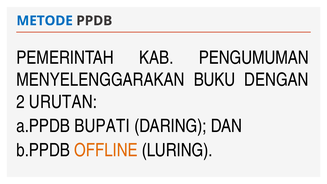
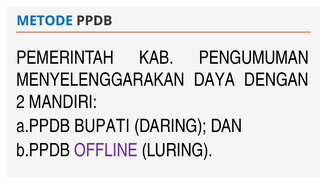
BUKU: BUKU -> DAYA
URUTAN: URUTAN -> MANDIRI
OFFLINE colour: orange -> purple
